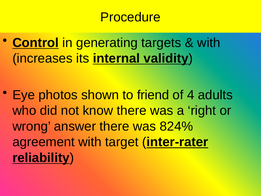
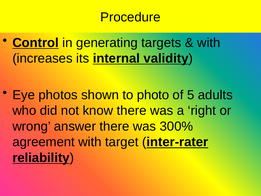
friend: friend -> photo
4: 4 -> 5
824%: 824% -> 300%
